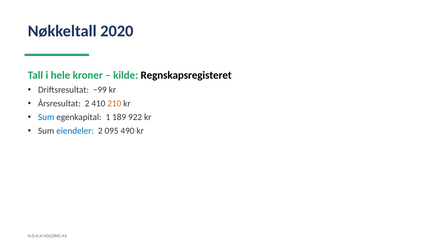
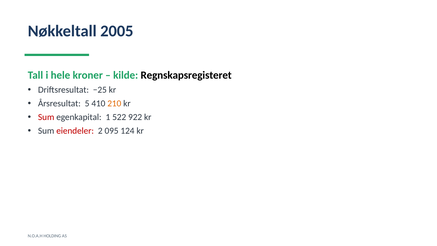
2020: 2020 -> 2005
−99: −99 -> −25
Årsresultat 2: 2 -> 5
Sum at (46, 117) colour: blue -> red
189: 189 -> 522
eiendeler colour: blue -> red
490: 490 -> 124
